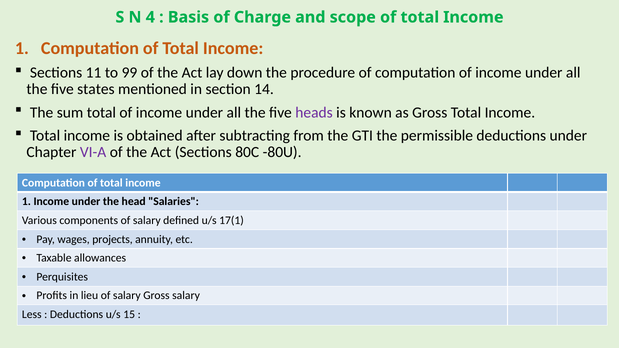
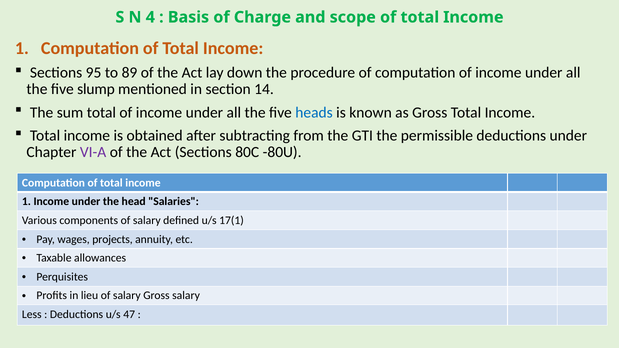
11: 11 -> 95
99: 99 -> 89
states: states -> slump
heads colour: purple -> blue
15: 15 -> 47
